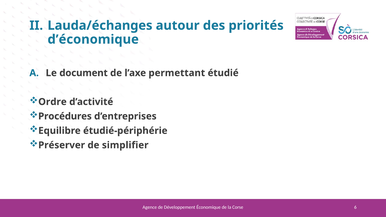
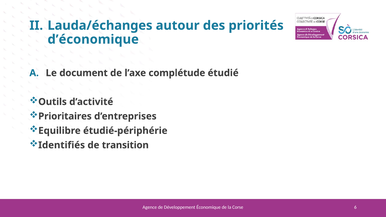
permettant: permettant -> complétude
Ordre: Ordre -> Outils
Procédures: Procédures -> Prioritaires
Préserver: Préserver -> Identifiés
simplifier: simplifier -> transition
